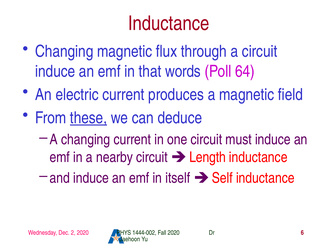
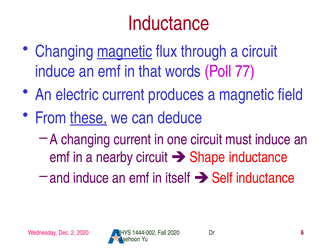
magnetic at (125, 52) underline: none -> present
64: 64 -> 77
Length: Length -> Shape
